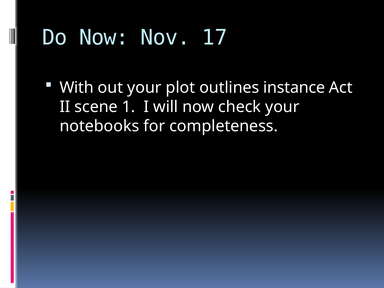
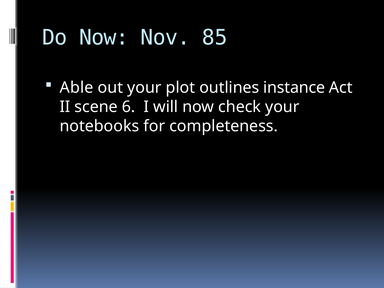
17: 17 -> 85
With: With -> Able
1: 1 -> 6
